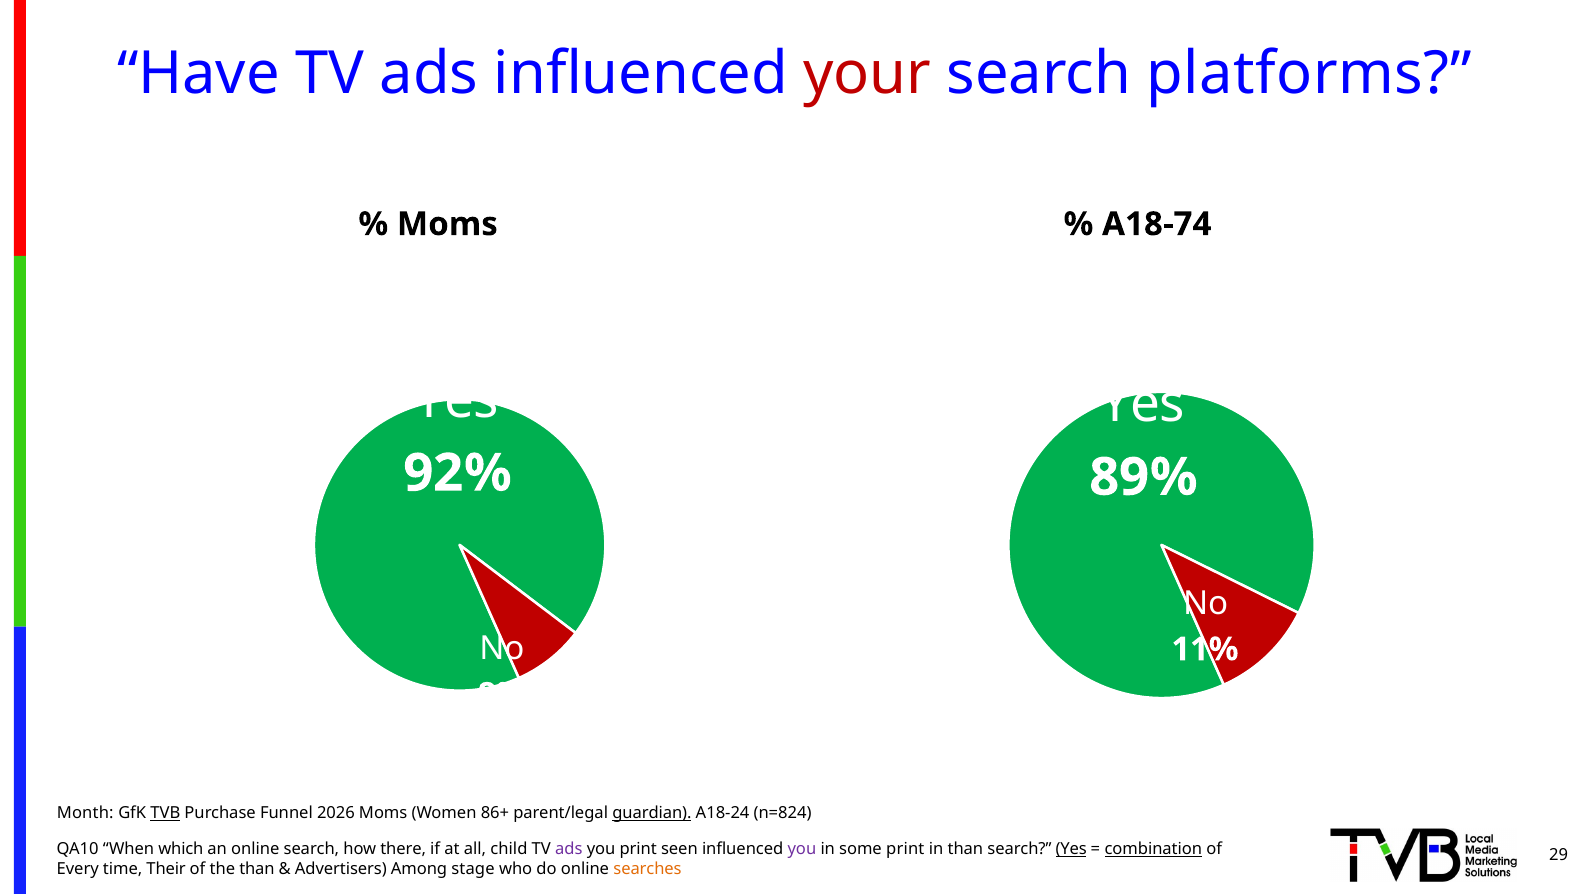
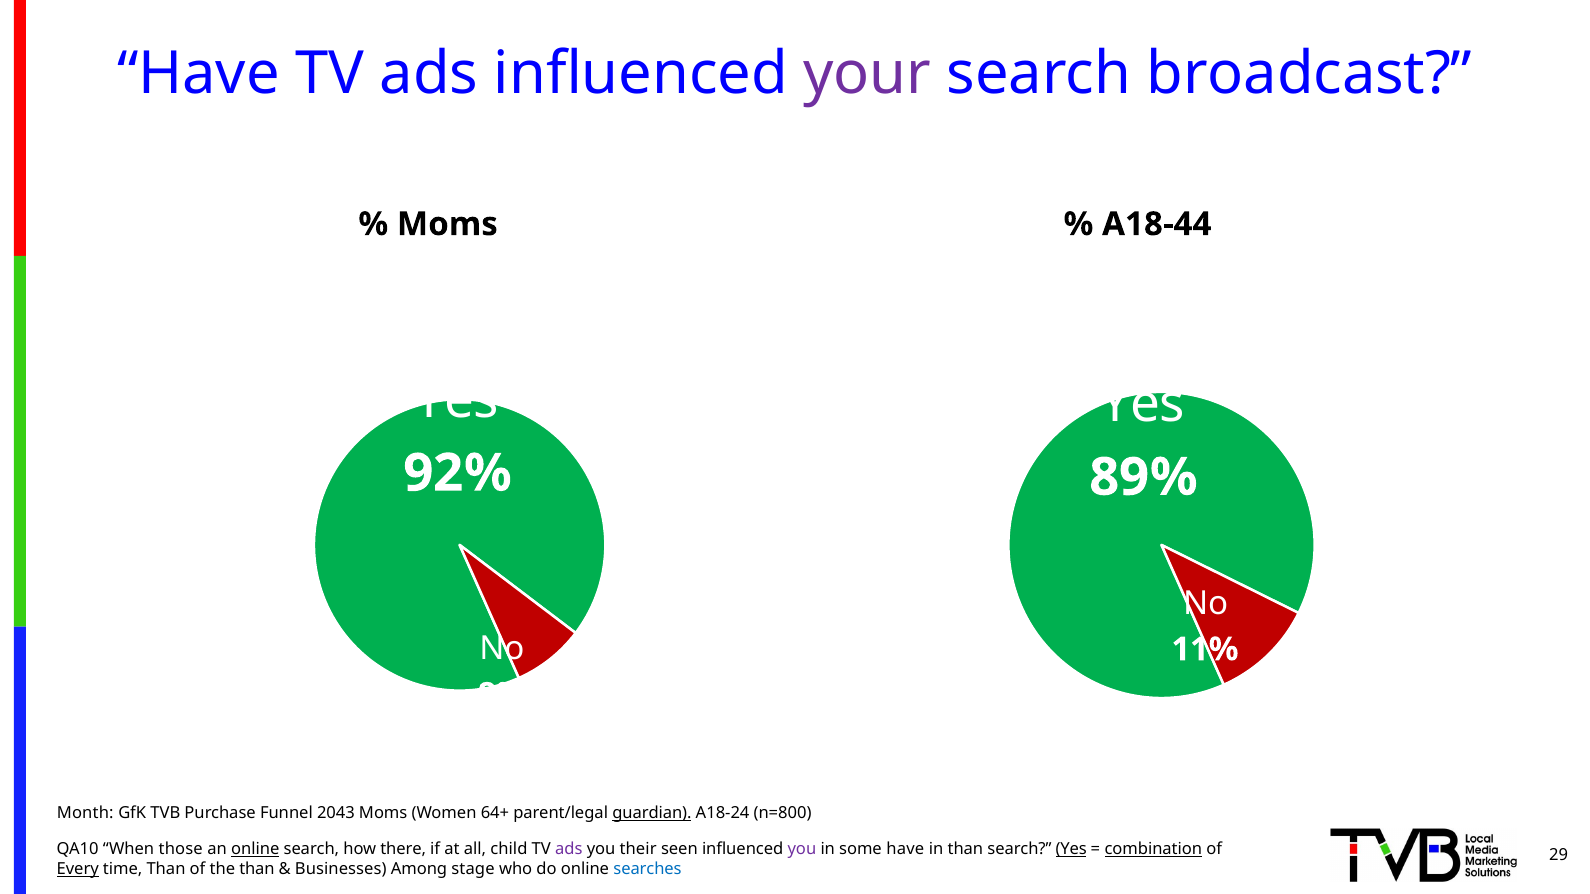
your colour: red -> purple
platforms: platforms -> broadcast
A18-74: A18-74 -> A18-44
TVB underline: present -> none
2026: 2026 -> 2043
86+: 86+ -> 64+
n=824: n=824 -> n=800
which: which -> those
online at (255, 850) underline: none -> present
you print: print -> their
some print: print -> have
Every underline: none -> present
time Their: Their -> Than
Advertisers: Advertisers -> Businesses
searches colour: orange -> blue
